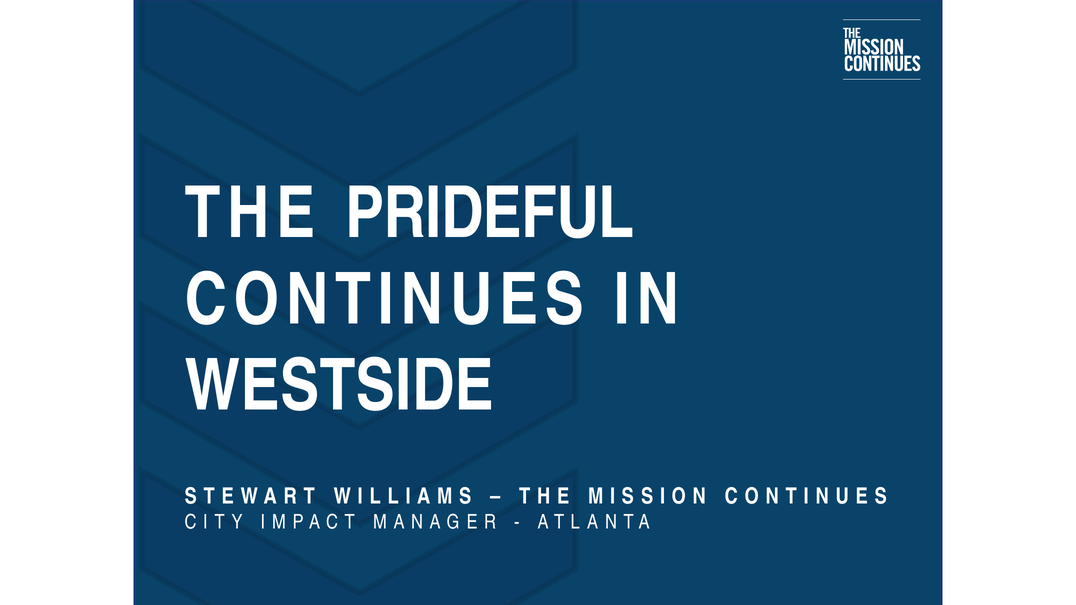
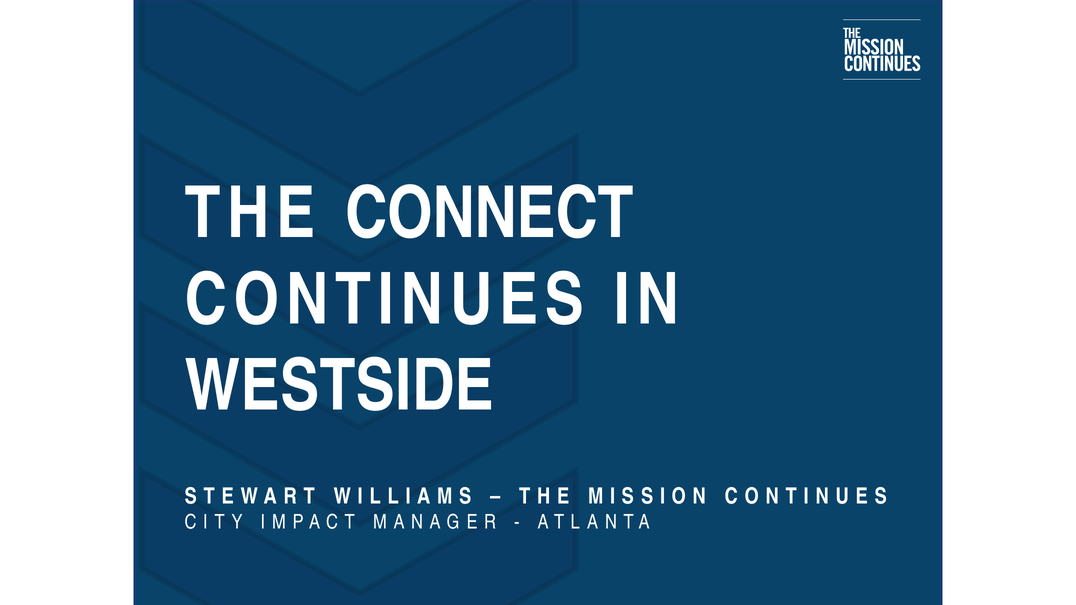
PRIDEFUL: PRIDEFUL -> CONNECT
